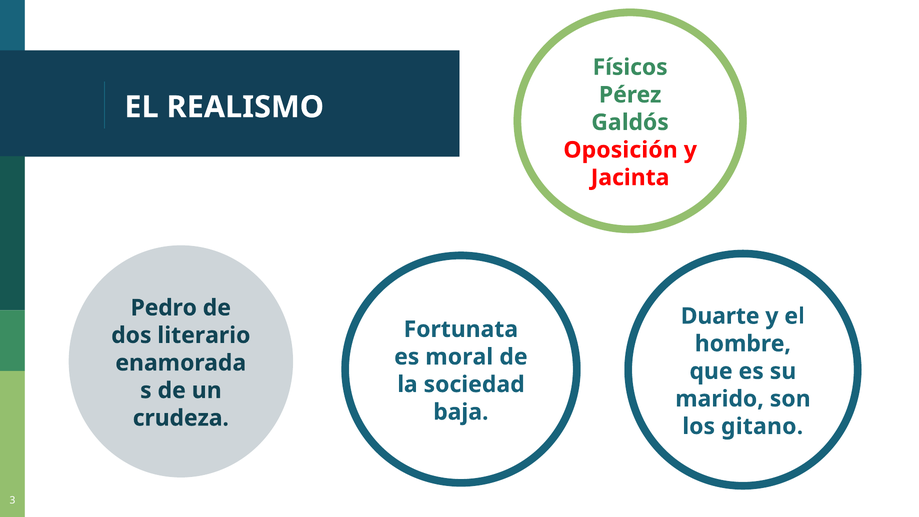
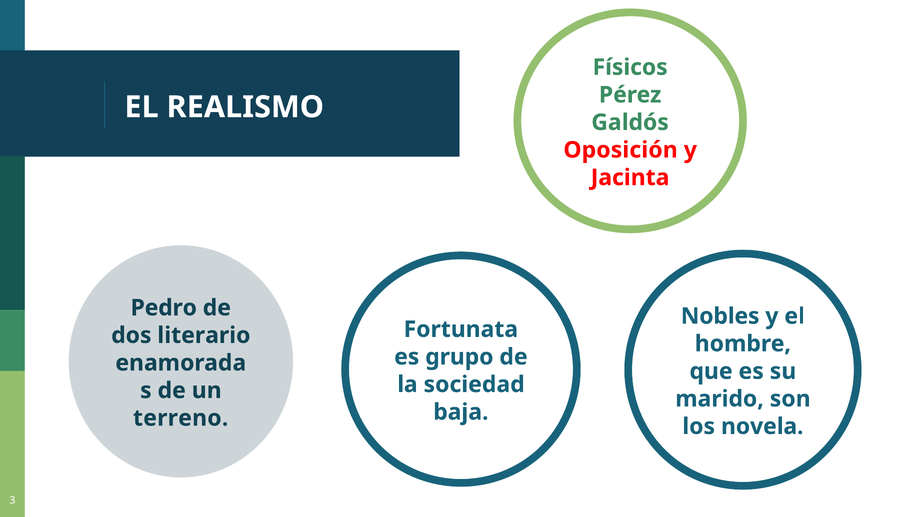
Duarte: Duarte -> Nobles
moral: moral -> grupo
crudeza: crudeza -> terreno
gitano: gitano -> novela
